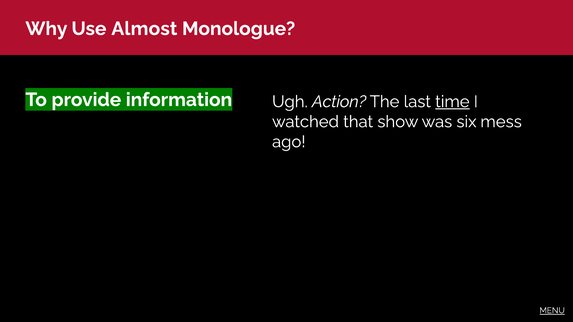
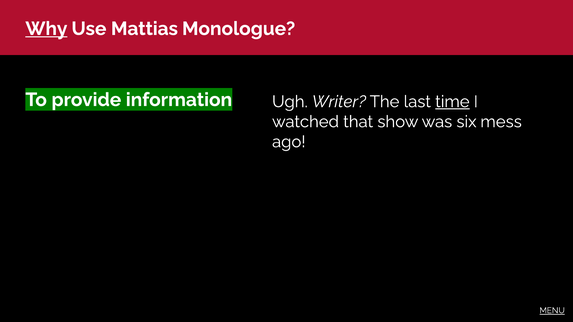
Why underline: none -> present
Almost: Almost -> Mattias
Action: Action -> Writer
